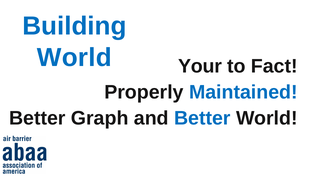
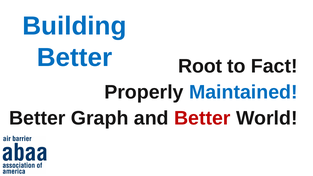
World at (74, 57): World -> Better
Your: Your -> Root
Better at (202, 118) colour: blue -> red
